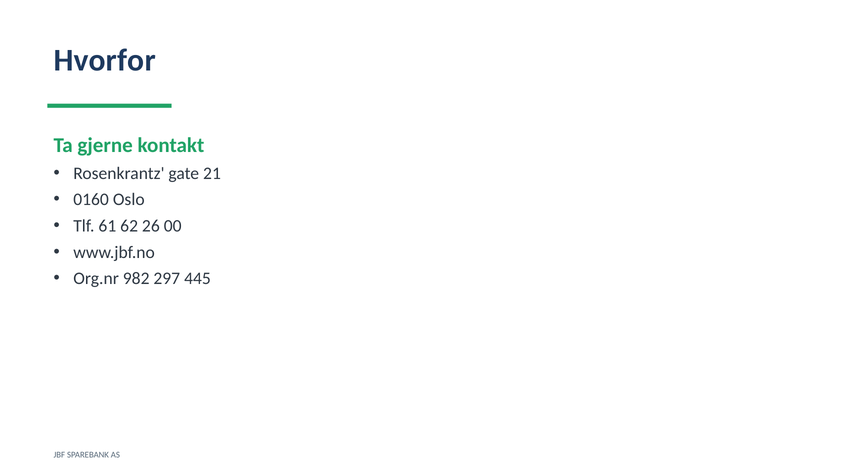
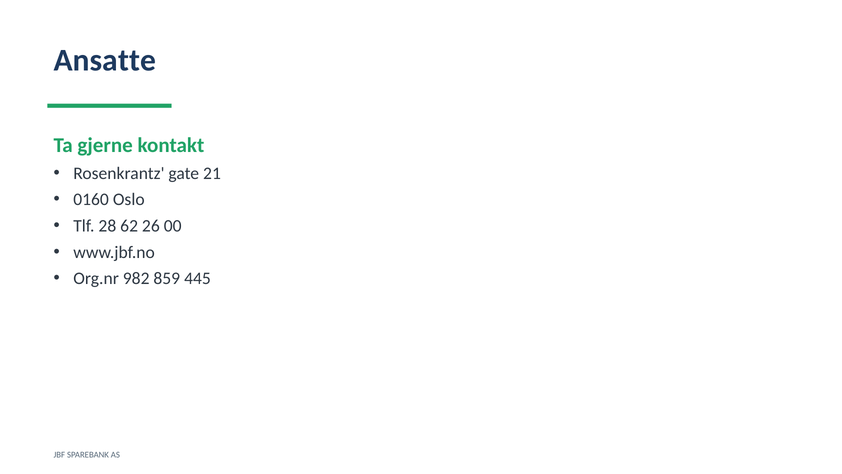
Hvorfor: Hvorfor -> Ansatte
61: 61 -> 28
297: 297 -> 859
